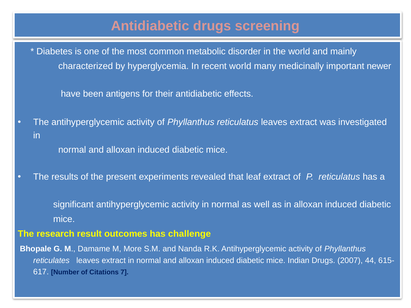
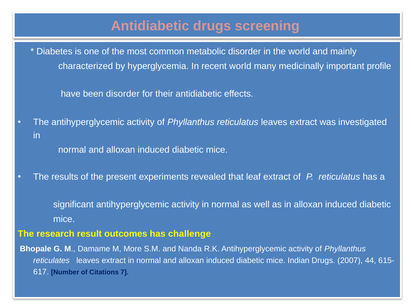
newer: newer -> profile
been antigens: antigens -> disorder
